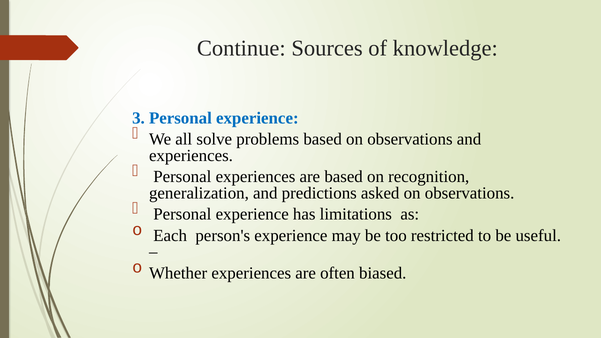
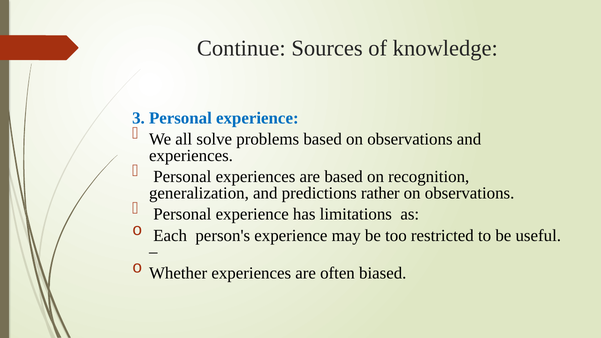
asked: asked -> rather
